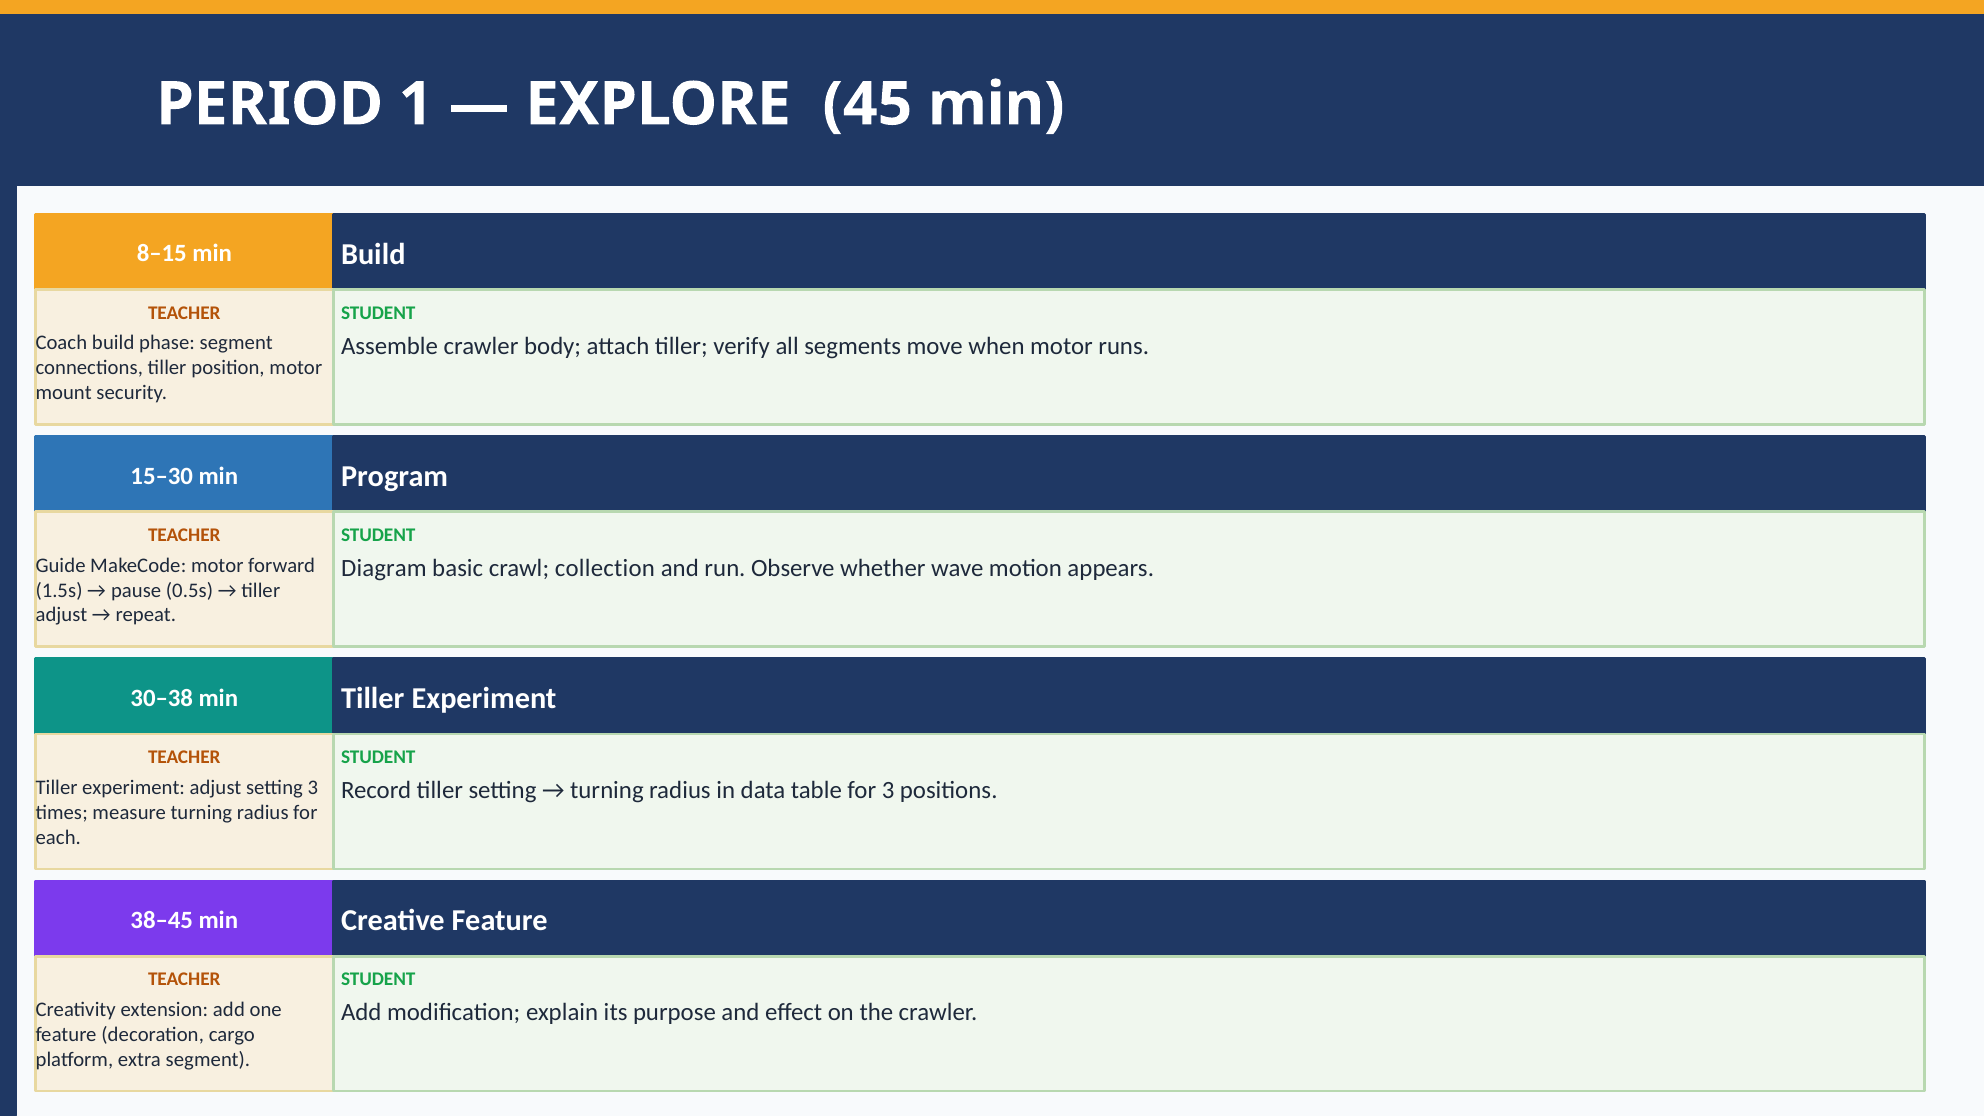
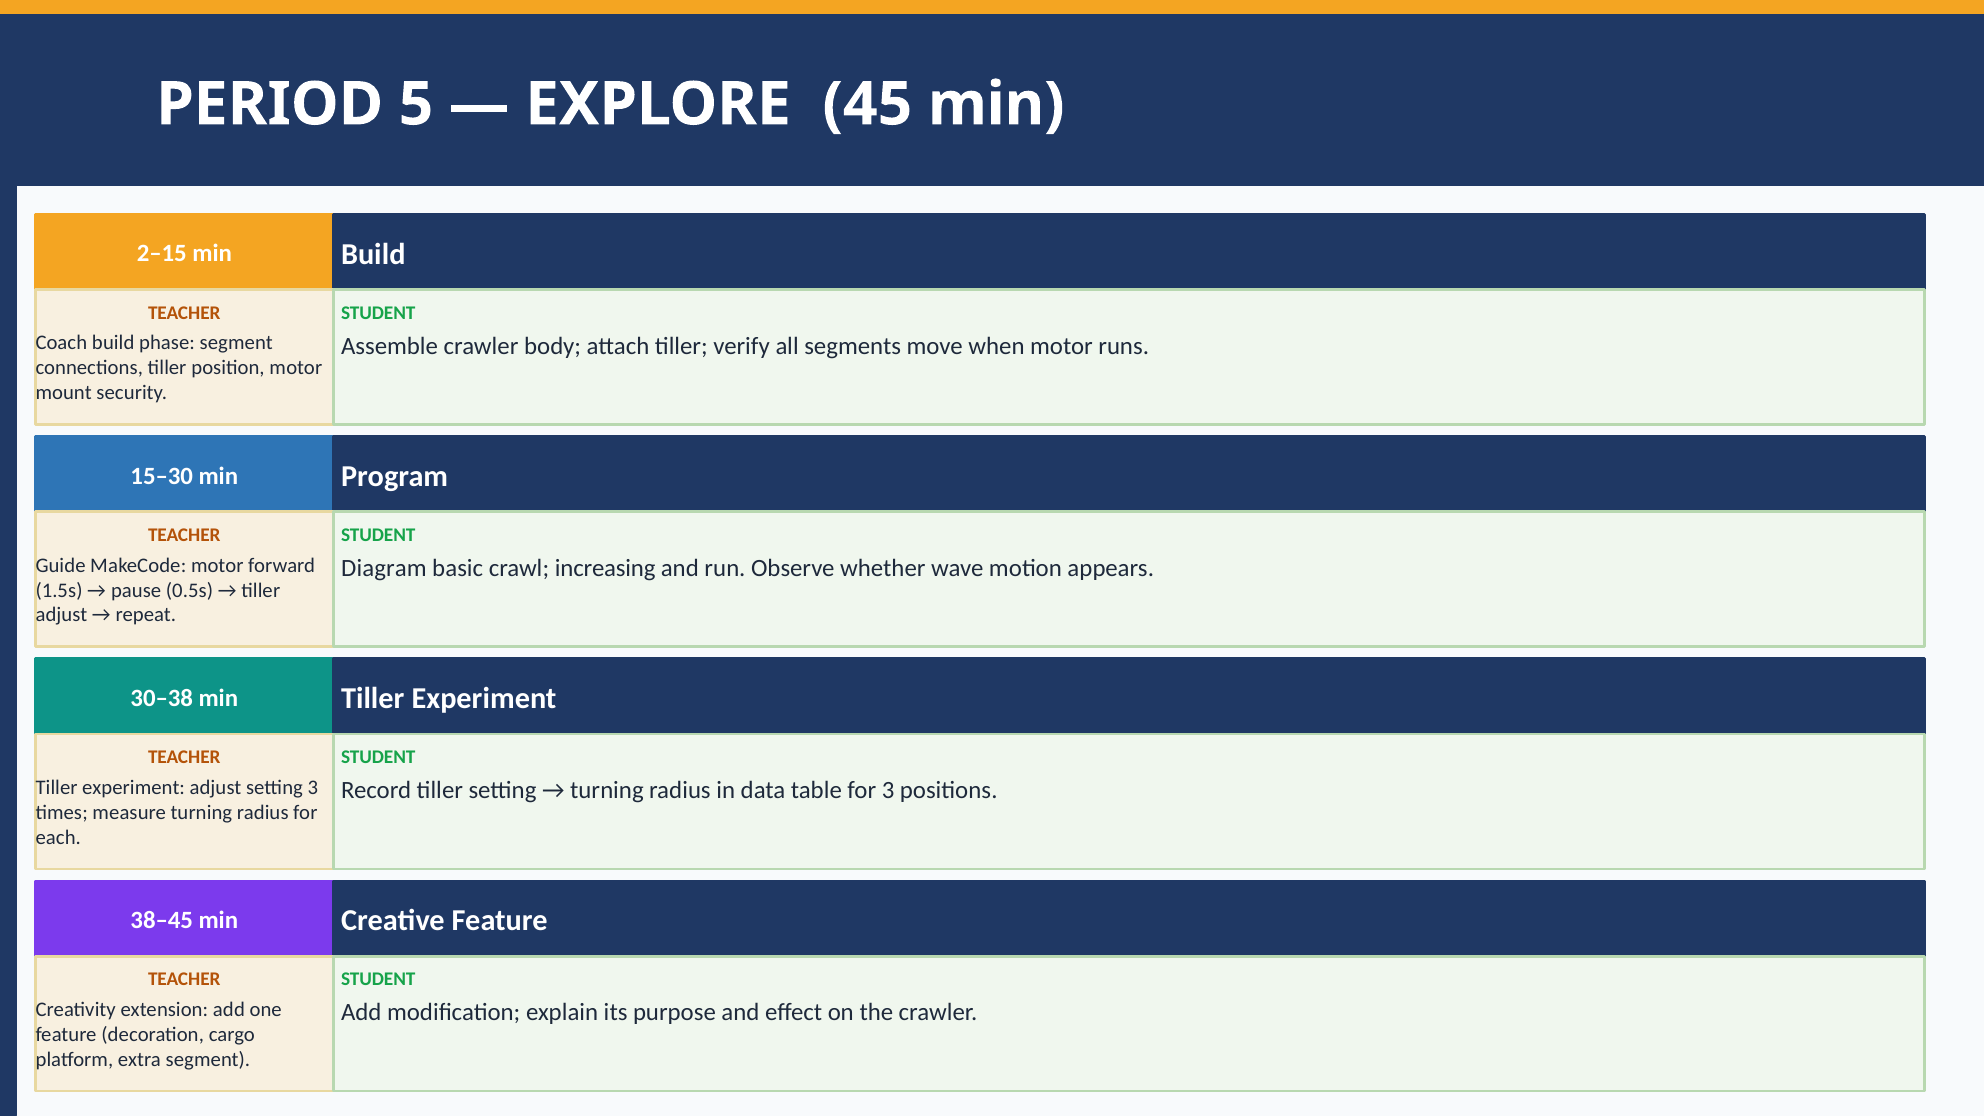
1: 1 -> 5
8–15: 8–15 -> 2–15
collection: collection -> increasing
